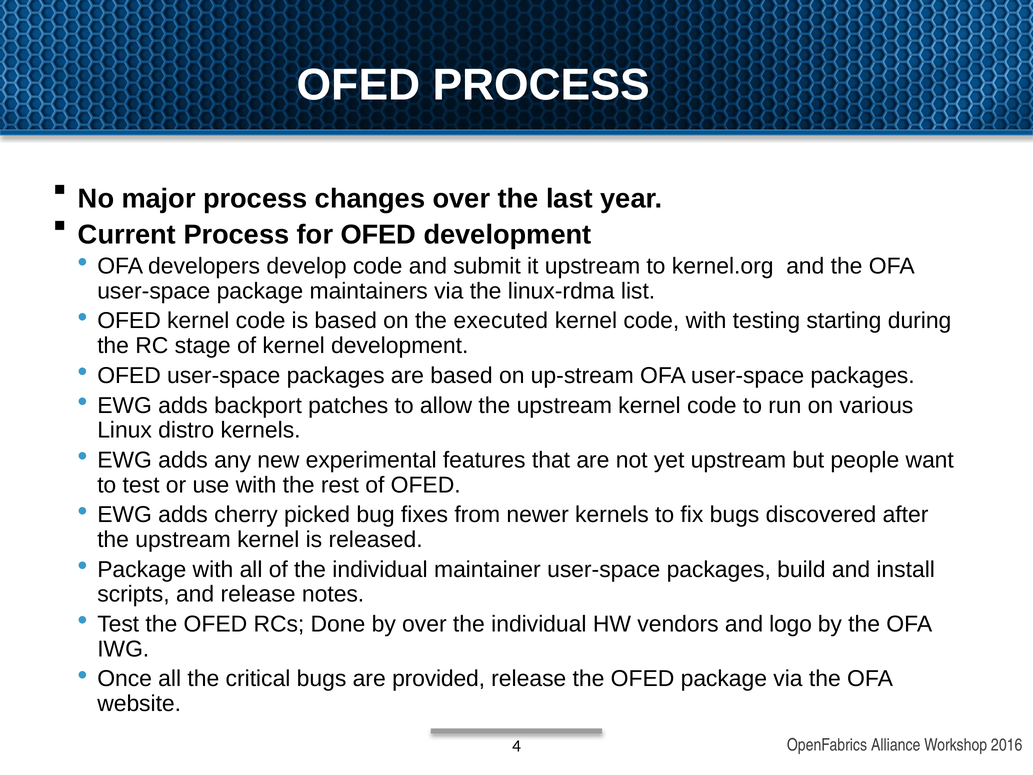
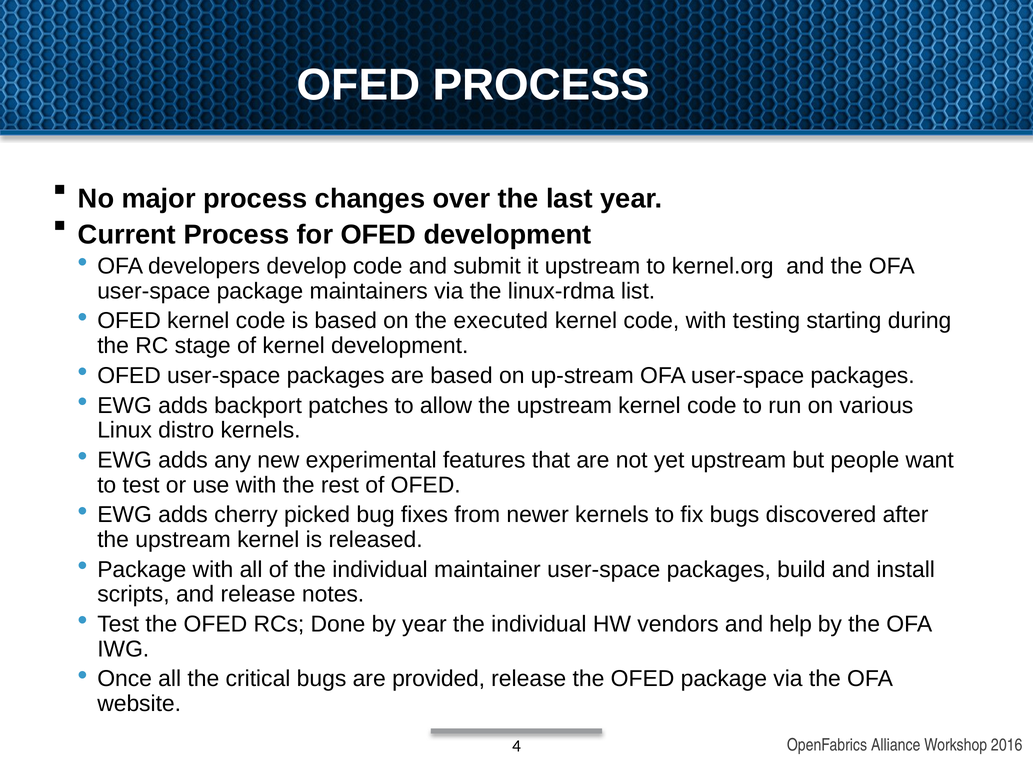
by over: over -> year
logo: logo -> help
